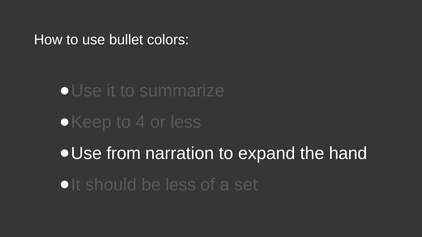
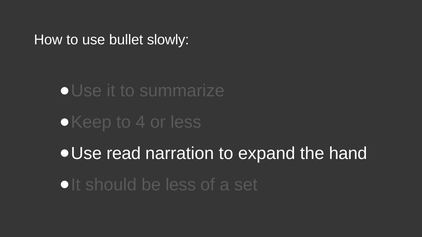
colors: colors -> slowly
from: from -> read
